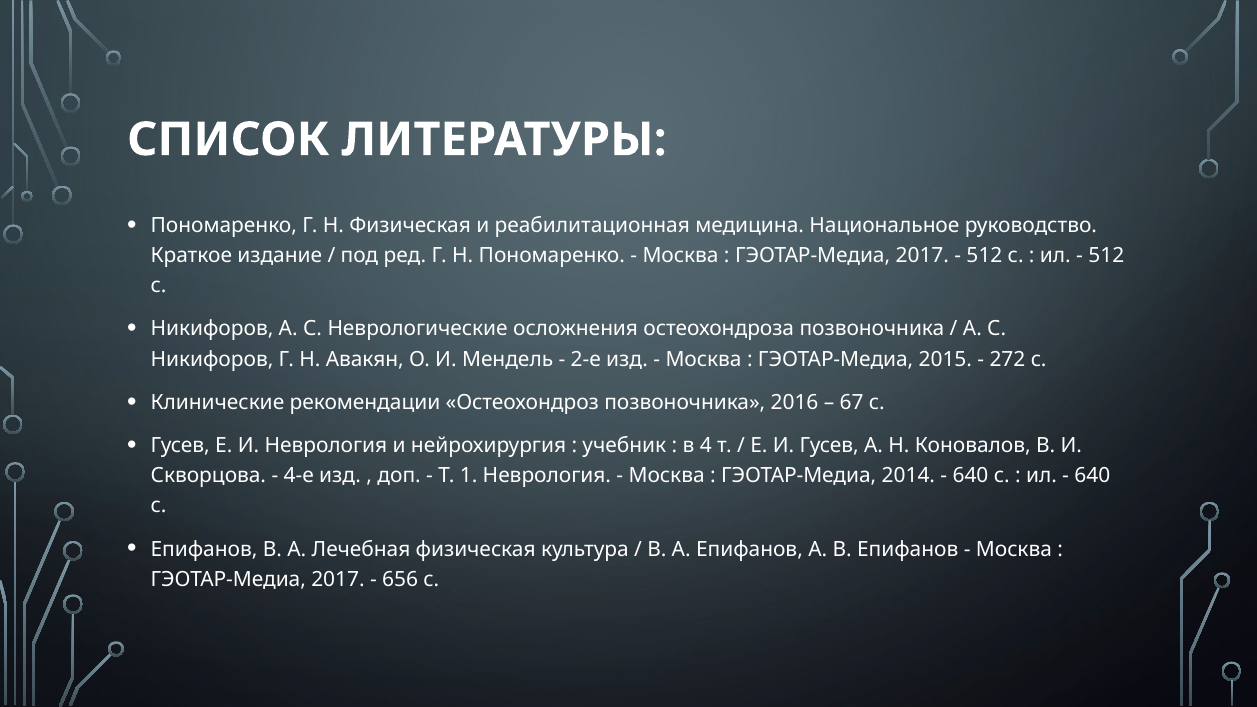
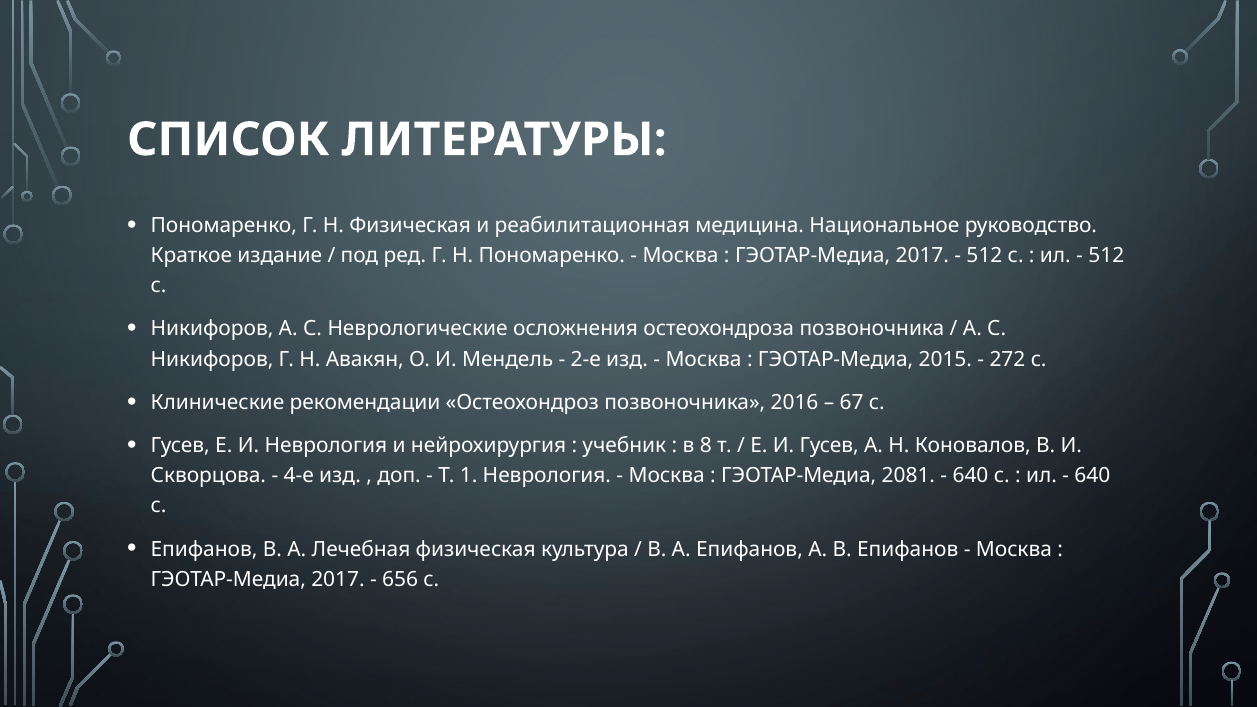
4: 4 -> 8
2014: 2014 -> 2081
